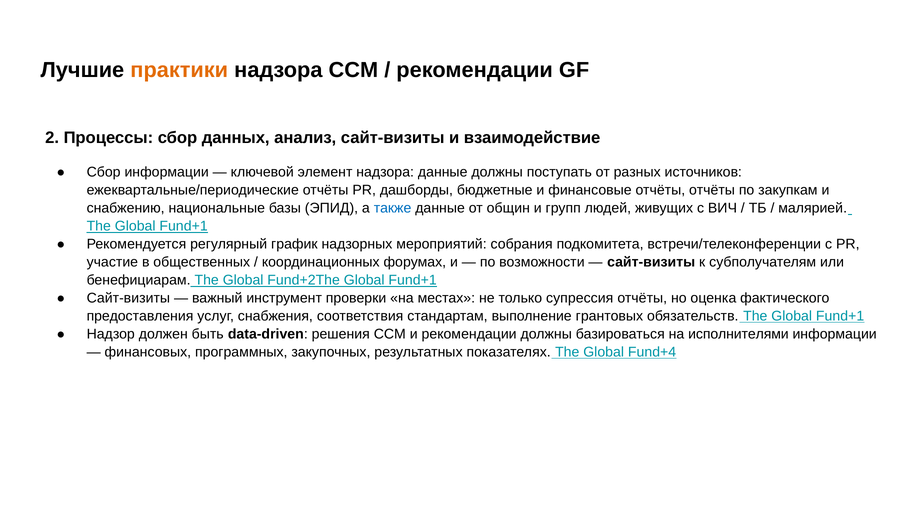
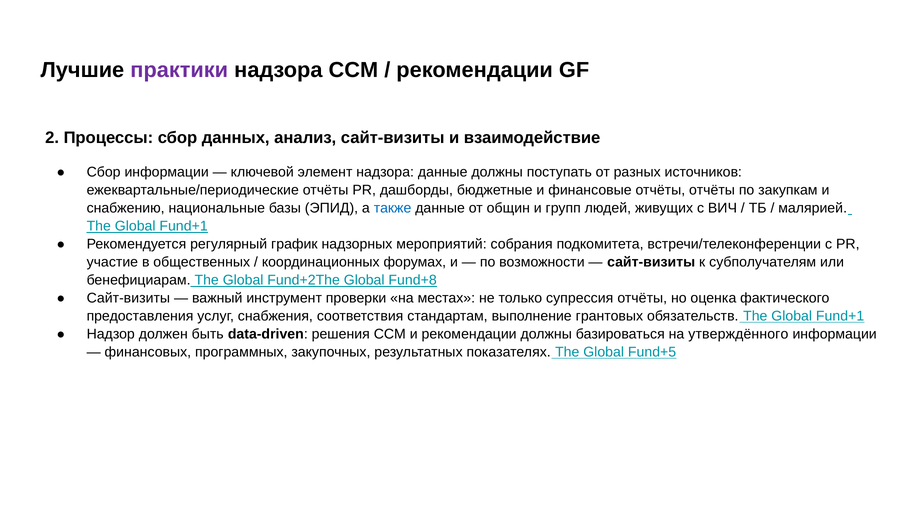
практики colour: orange -> purple
Fund+2The Global Fund+1: Fund+1 -> Fund+8
исполнителями: исполнителями -> утверждённого
Fund+4: Fund+4 -> Fund+5
